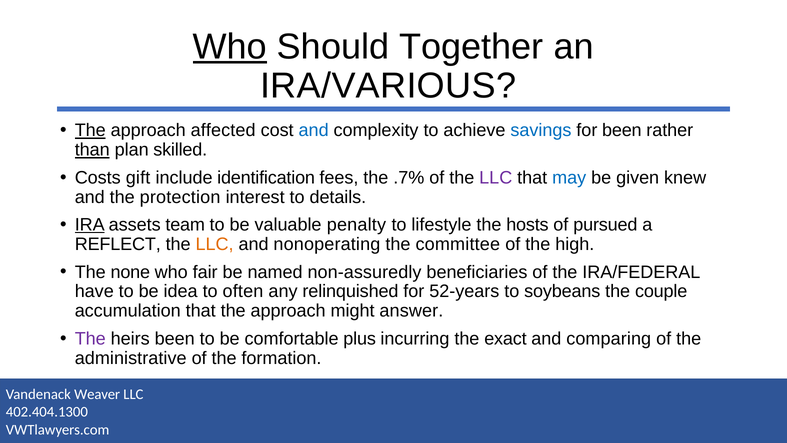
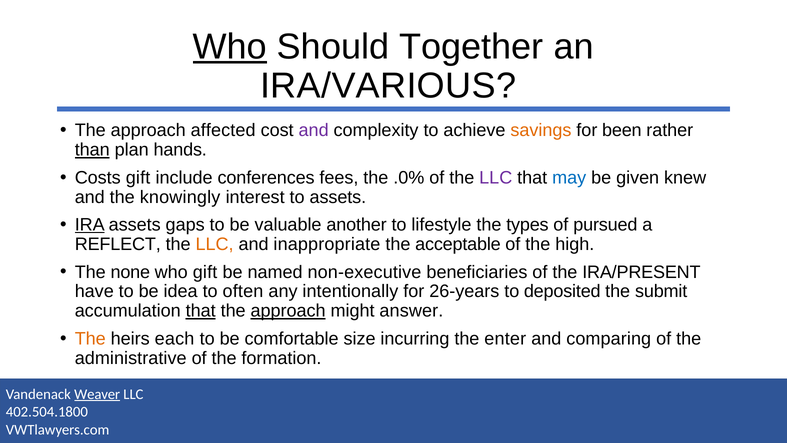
The at (90, 130) underline: present -> none
and at (314, 130) colour: blue -> purple
savings colour: blue -> orange
skilled: skilled -> hands
identification: identification -> conferences
.7%: .7% -> .0%
protection: protection -> knowingly
to details: details -> assets
team: team -> gaps
penalty: penalty -> another
hosts: hosts -> types
nonoperating: nonoperating -> inappropriate
committee: committee -> acceptable
who fair: fair -> gift
non-assuredly: non-assuredly -> non-executive
IRA/FEDERAL: IRA/FEDERAL -> IRA/PRESENT
relinquished: relinquished -> intentionally
52-years: 52-years -> 26-years
soybeans: soybeans -> deposited
couple: couple -> submit
that at (201, 311) underline: none -> present
approach at (288, 311) underline: none -> present
The at (90, 338) colour: purple -> orange
heirs been: been -> each
plus: plus -> size
exact: exact -> enter
Weaver underline: none -> present
402.404.1300: 402.404.1300 -> 402.504.1800
